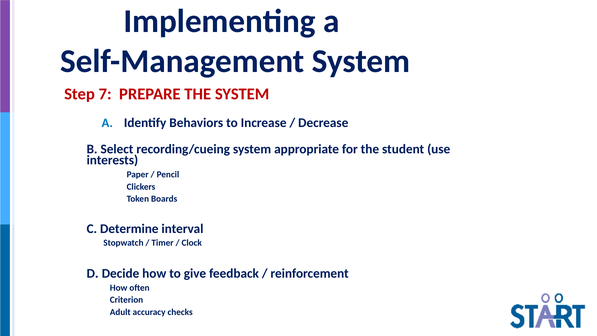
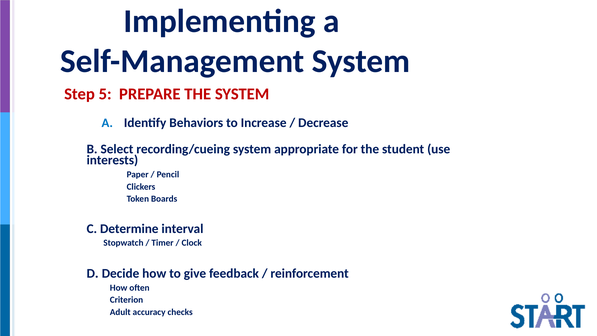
7: 7 -> 5
